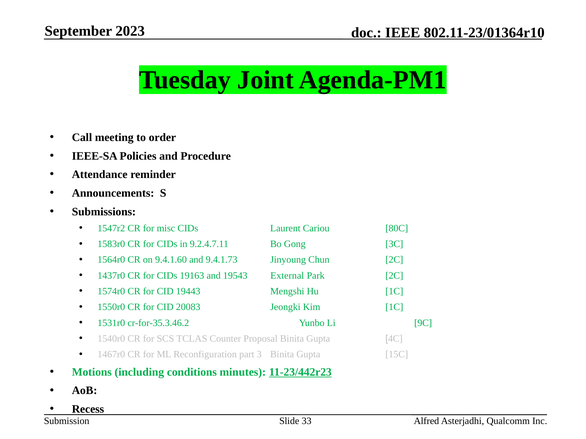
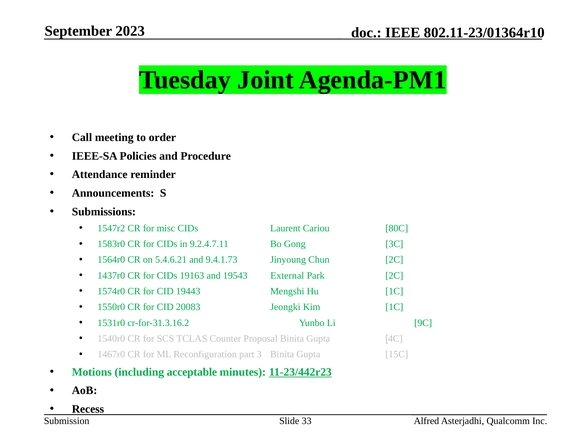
9.4.1.60: 9.4.1.60 -> 5.4.6.21
cr-for-35.3.46.2: cr-for-35.3.46.2 -> cr-for-31.3.16.2
conditions: conditions -> acceptable
